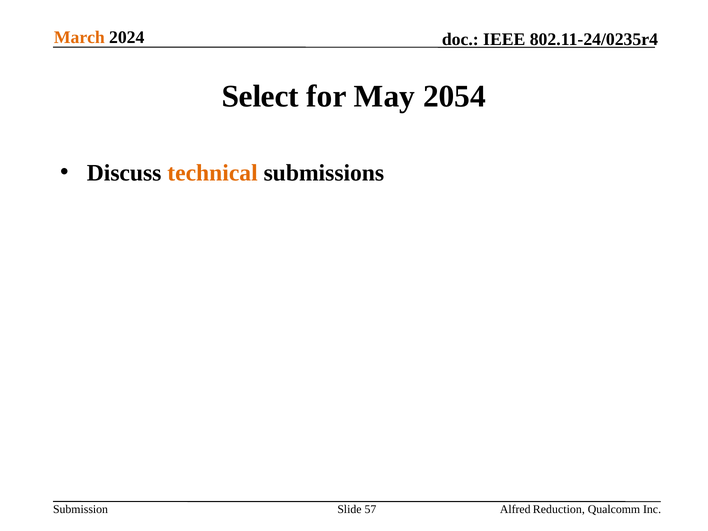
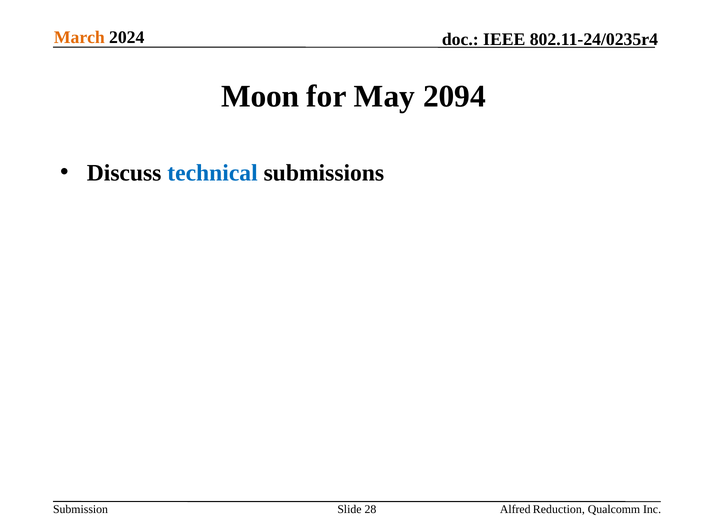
Select: Select -> Moon
2054: 2054 -> 2094
technical colour: orange -> blue
57: 57 -> 28
